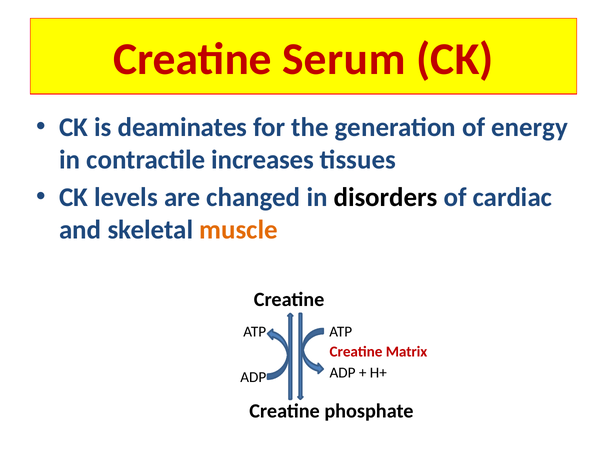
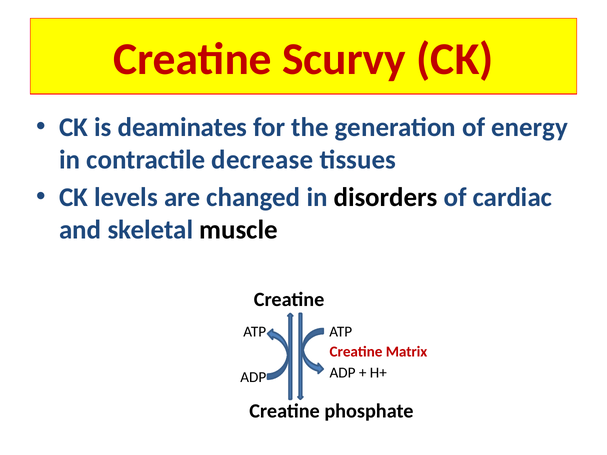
Serum: Serum -> Scurvy
increases: increases -> decrease
muscle colour: orange -> black
